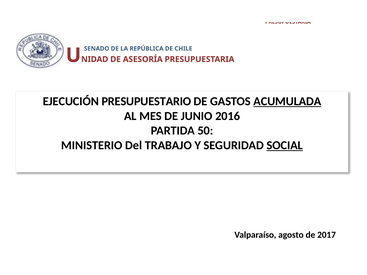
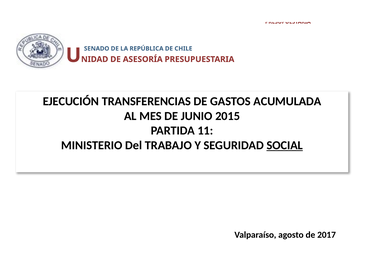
PRESUPUESTARIO: PRESUPUESTARIO -> TRANSFERENCIAS
ACUMULADA underline: present -> none
2016: 2016 -> 2015
50: 50 -> 11
